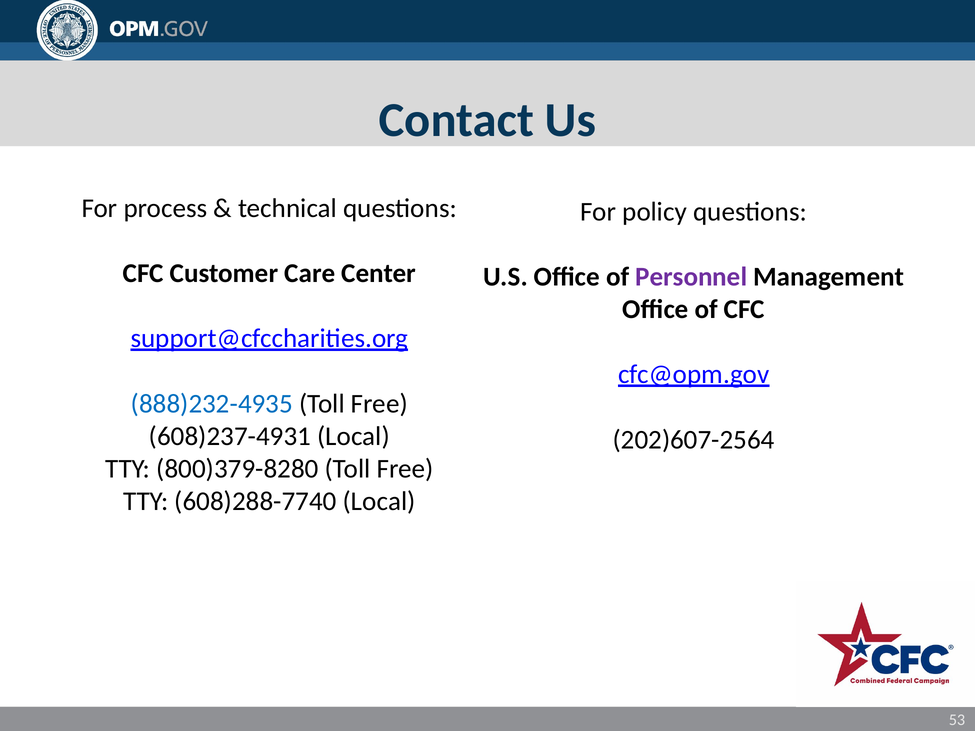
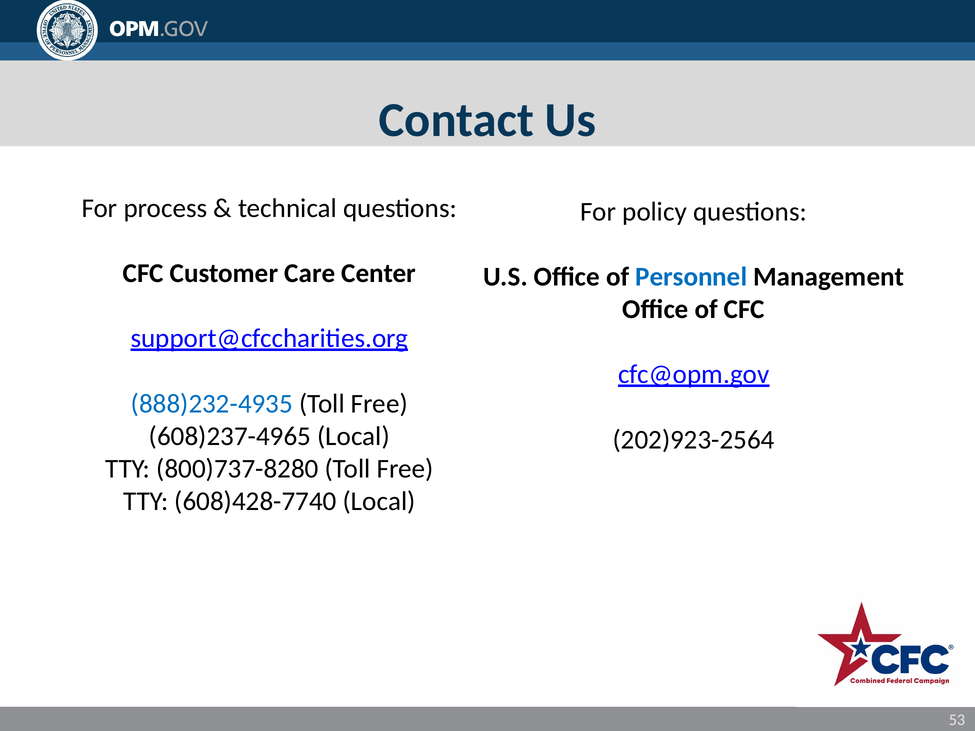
Personnel colour: purple -> blue
608)237-4931: 608)237-4931 -> 608)237-4965
202)607-2564: 202)607-2564 -> 202)923-2564
800)379-8280: 800)379-8280 -> 800)737-8280
608)288-7740: 608)288-7740 -> 608)428-7740
